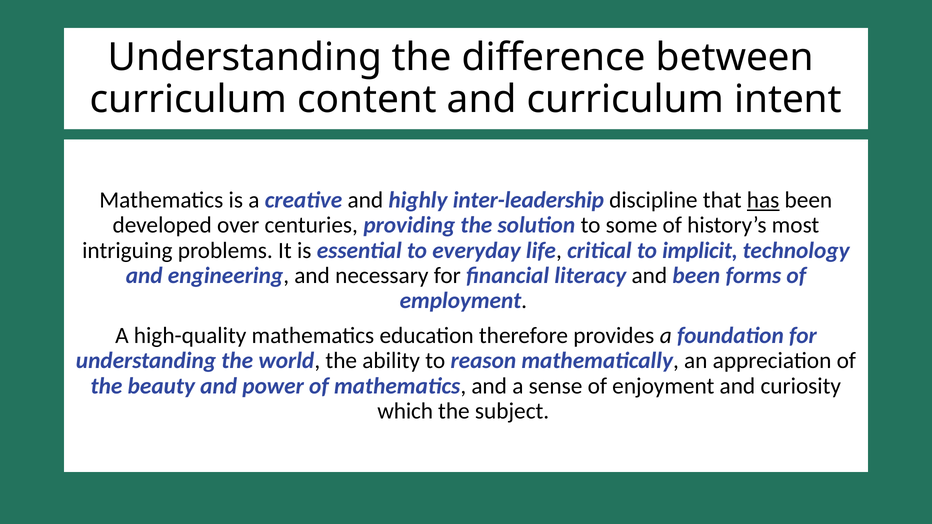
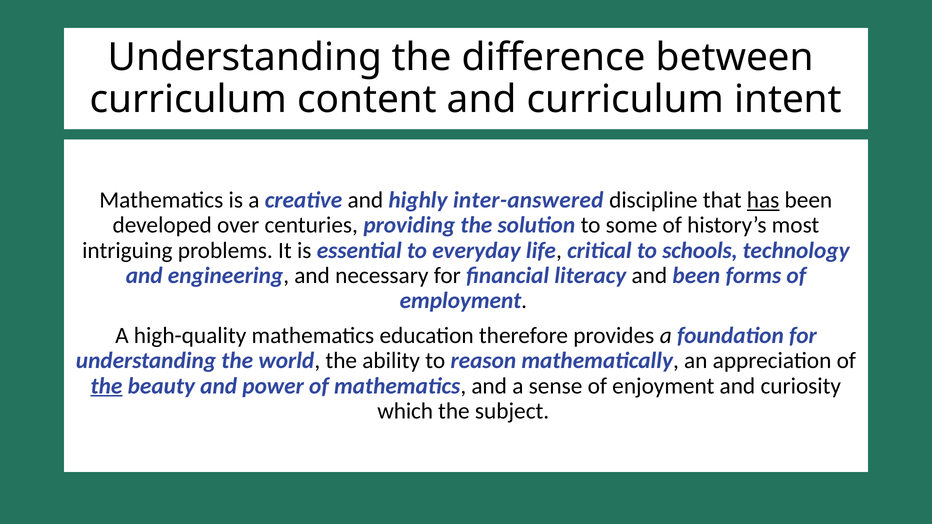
inter-leadership: inter-leadership -> inter-answered
implicit: implicit -> schools
the at (107, 386) underline: none -> present
